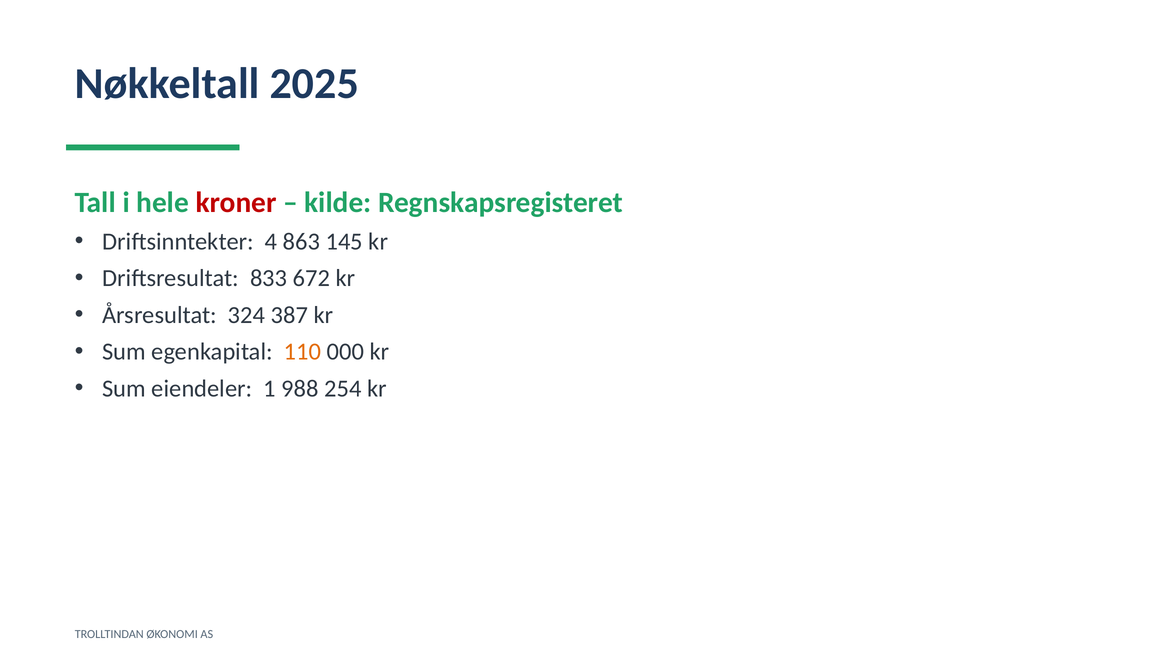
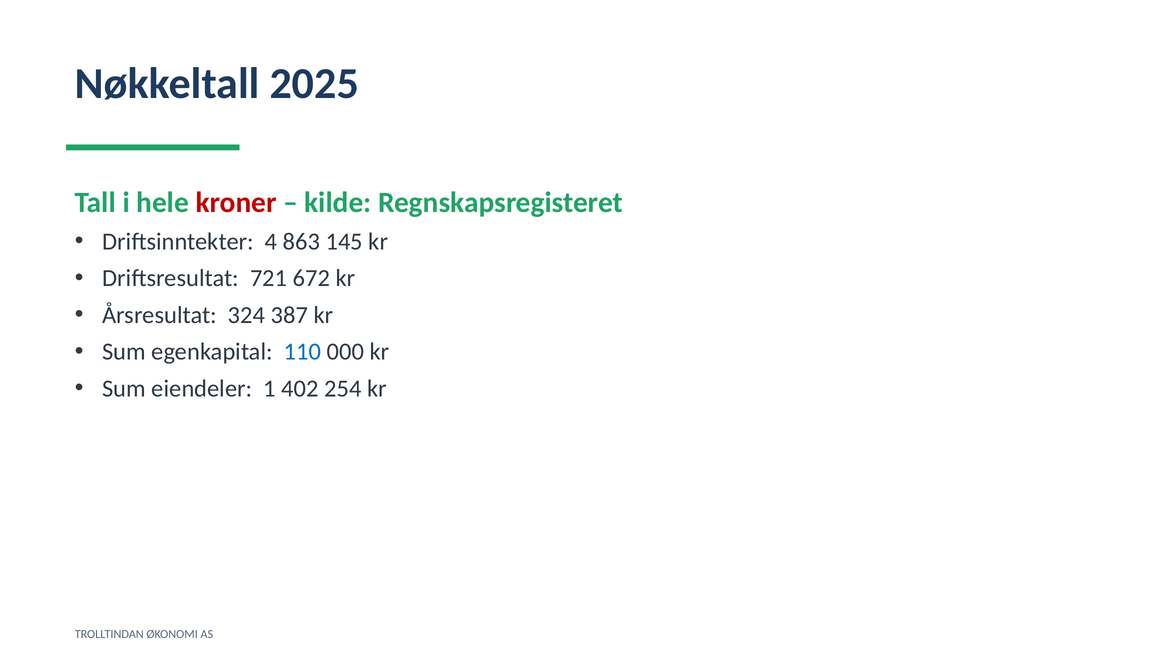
833: 833 -> 721
110 colour: orange -> blue
988: 988 -> 402
